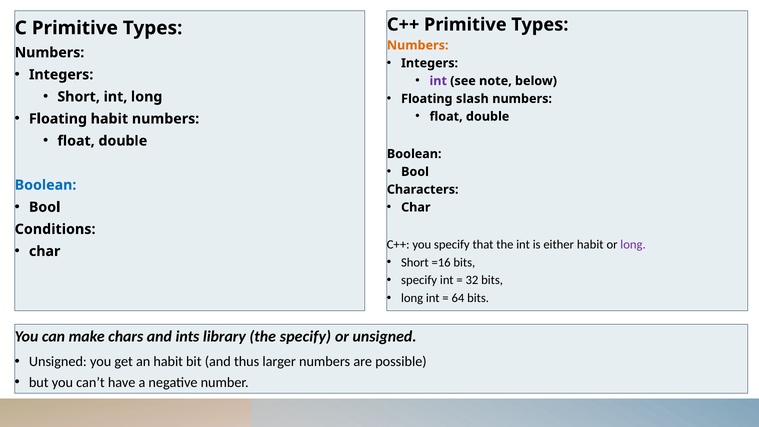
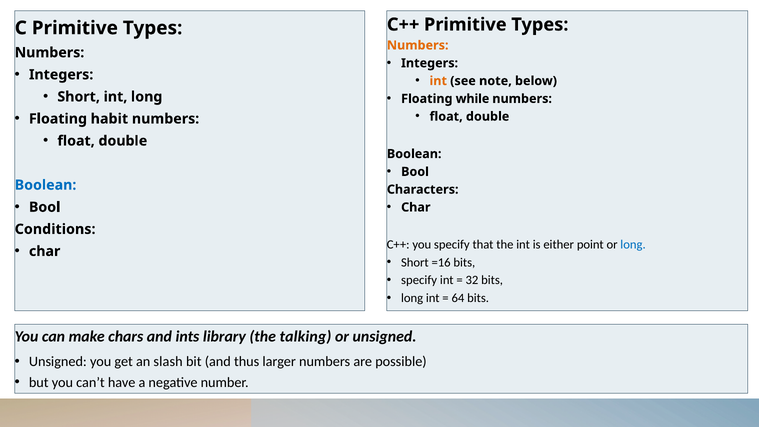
int at (438, 81) colour: purple -> orange
slash: slash -> while
either habit: habit -> point
long at (633, 245) colour: purple -> blue
the specify: specify -> talking
an habit: habit -> slash
